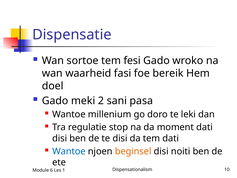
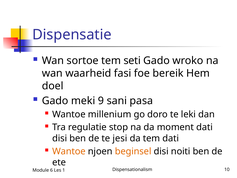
fesi: fesi -> seti
2: 2 -> 9
te disi: disi -> jesi
Wantoe at (69, 151) colour: blue -> orange
